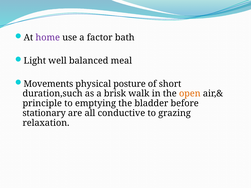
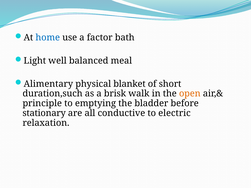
home colour: purple -> blue
Movements: Movements -> Alimentary
posture: posture -> blanket
grazing: grazing -> electric
